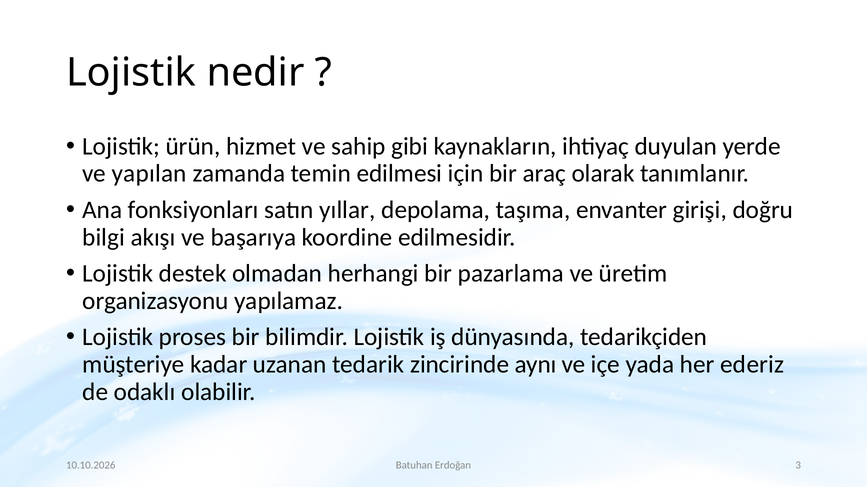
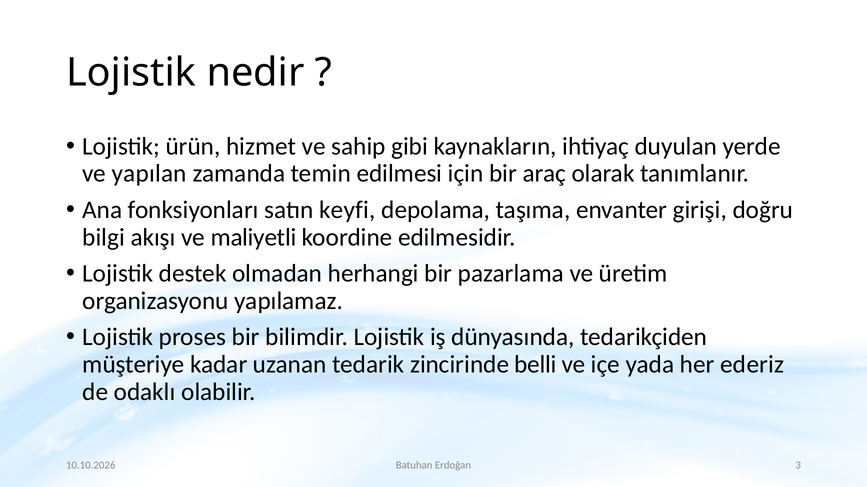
yıllar: yıllar -> keyfi
başarıya: başarıya -> maliyetli
aynı: aynı -> belli
